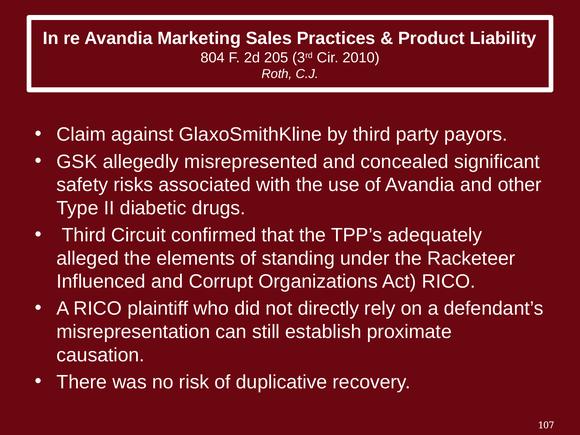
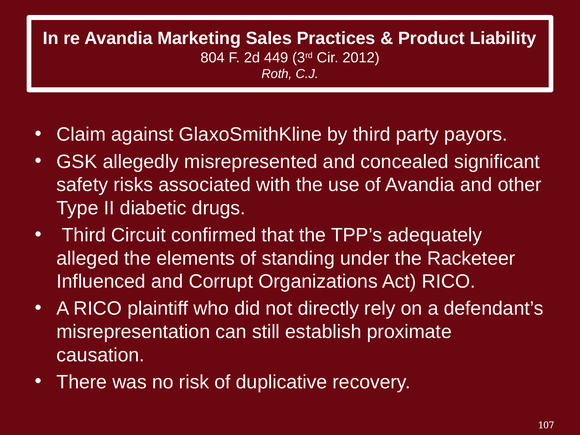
205: 205 -> 449
2010: 2010 -> 2012
